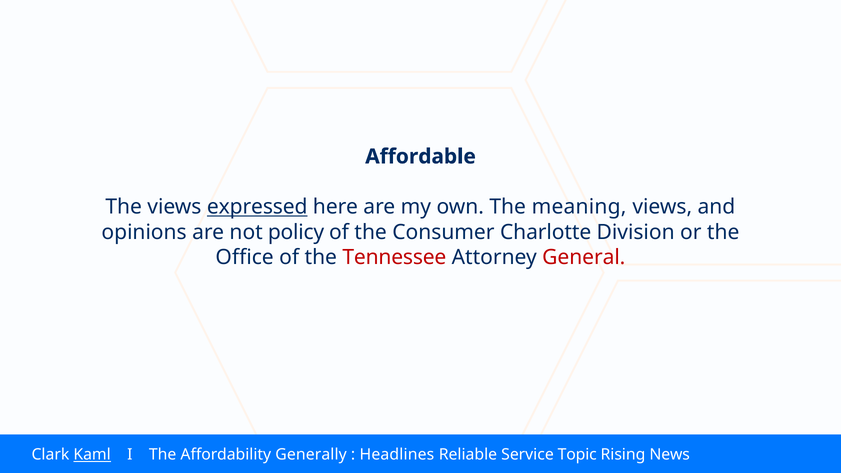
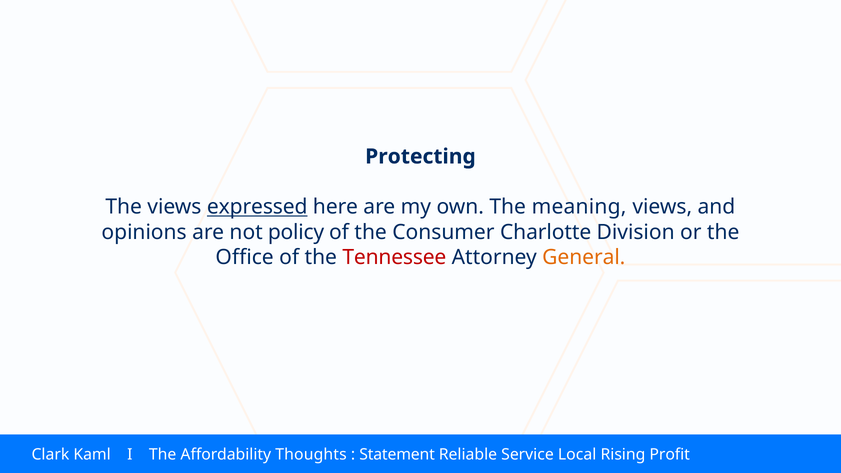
Affordable: Affordable -> Protecting
General colour: red -> orange
Kaml underline: present -> none
Generally: Generally -> Thoughts
Headlines: Headlines -> Statement
Topic: Topic -> Local
News: News -> Profit
